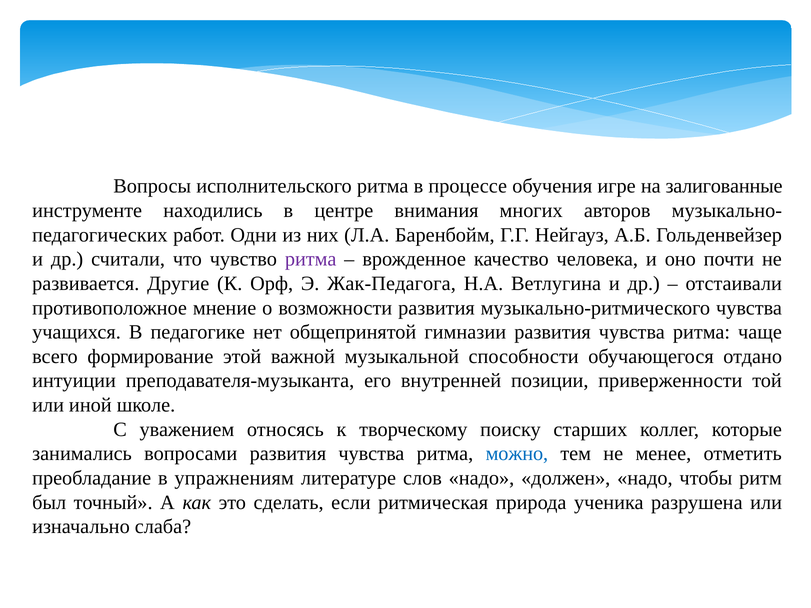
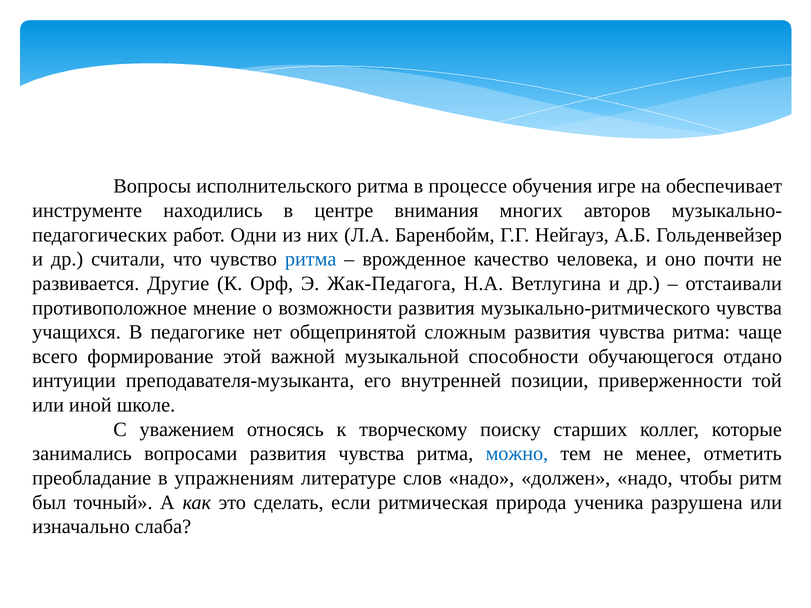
залигованные: залигованные -> обеспечивает
ритма at (311, 259) colour: purple -> blue
гимназии: гимназии -> сложным
